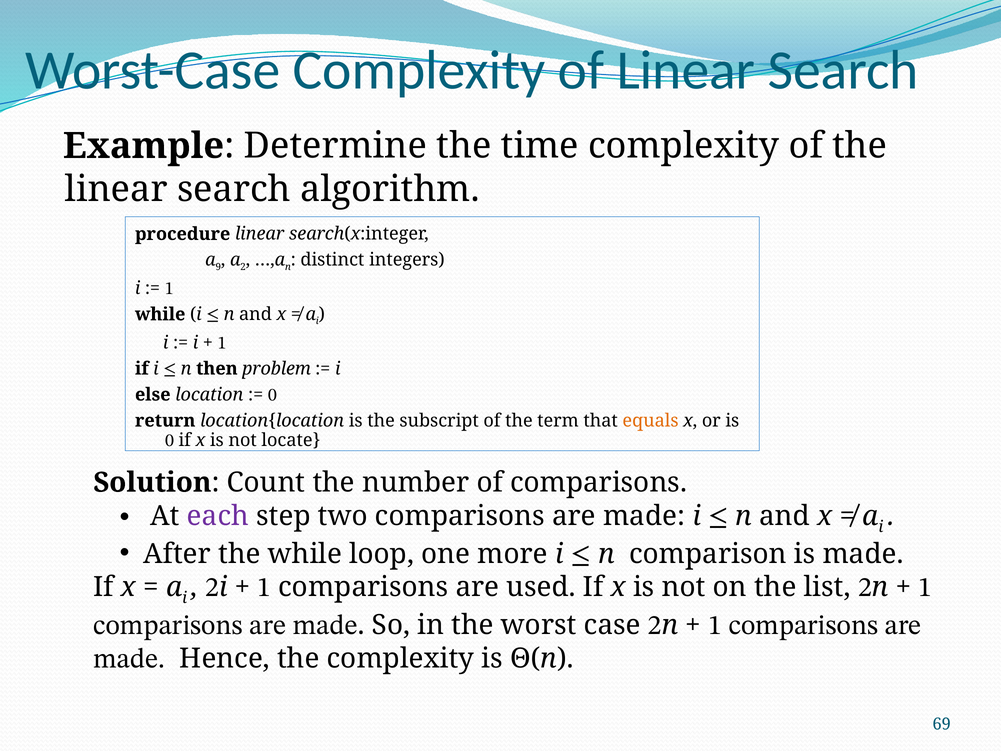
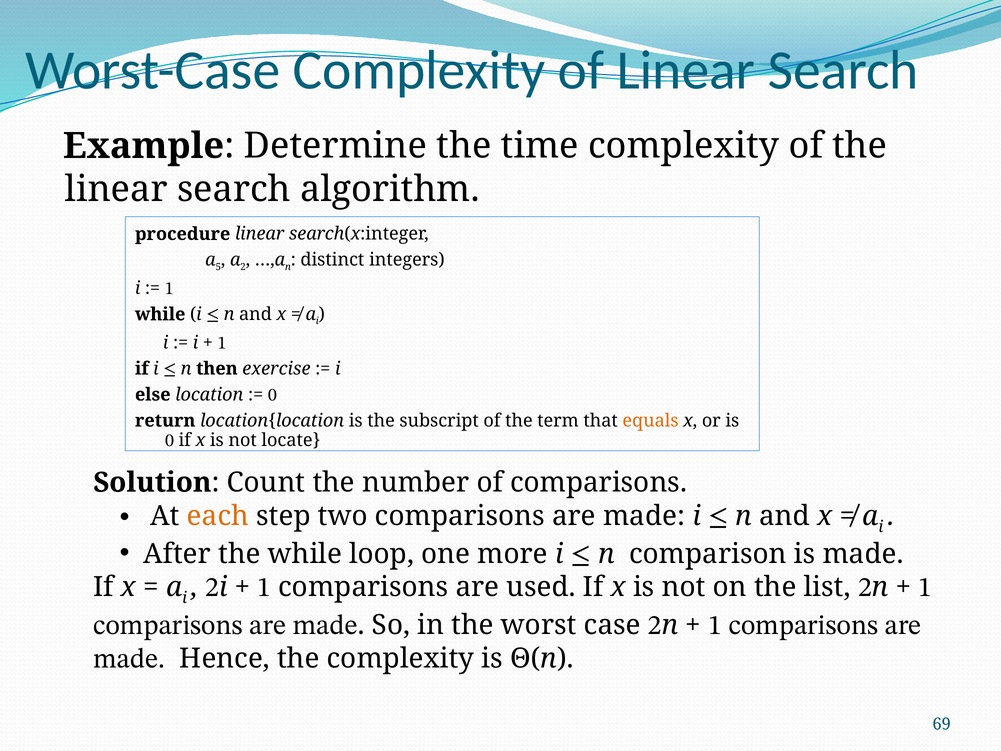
9: 9 -> 5
problem: problem -> exercise
each colour: purple -> orange
